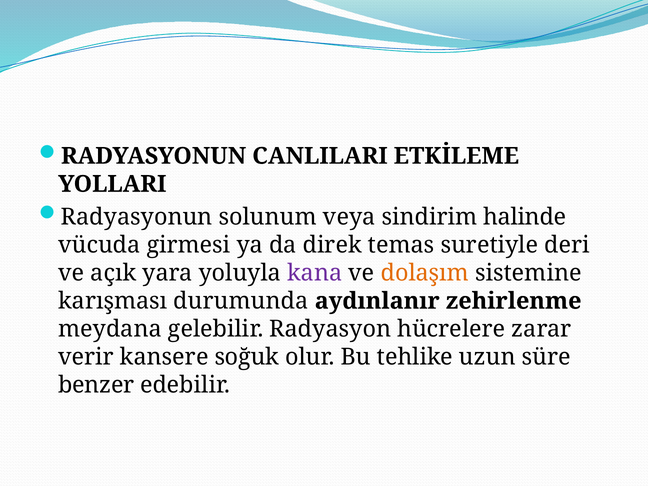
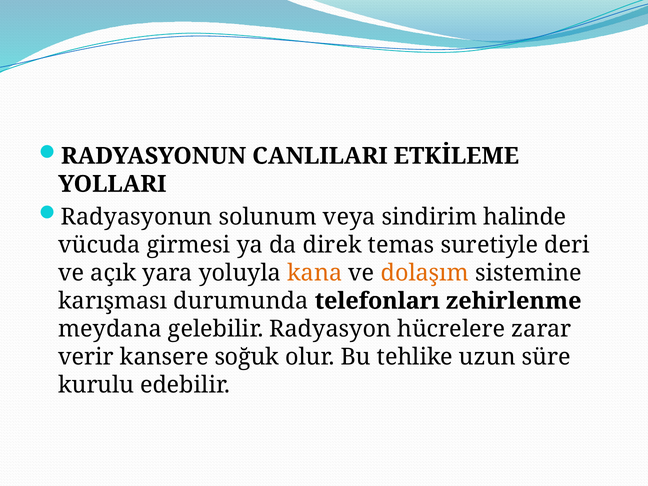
kana colour: purple -> orange
aydınlanır: aydınlanır -> telefonları
benzer: benzer -> kurulu
